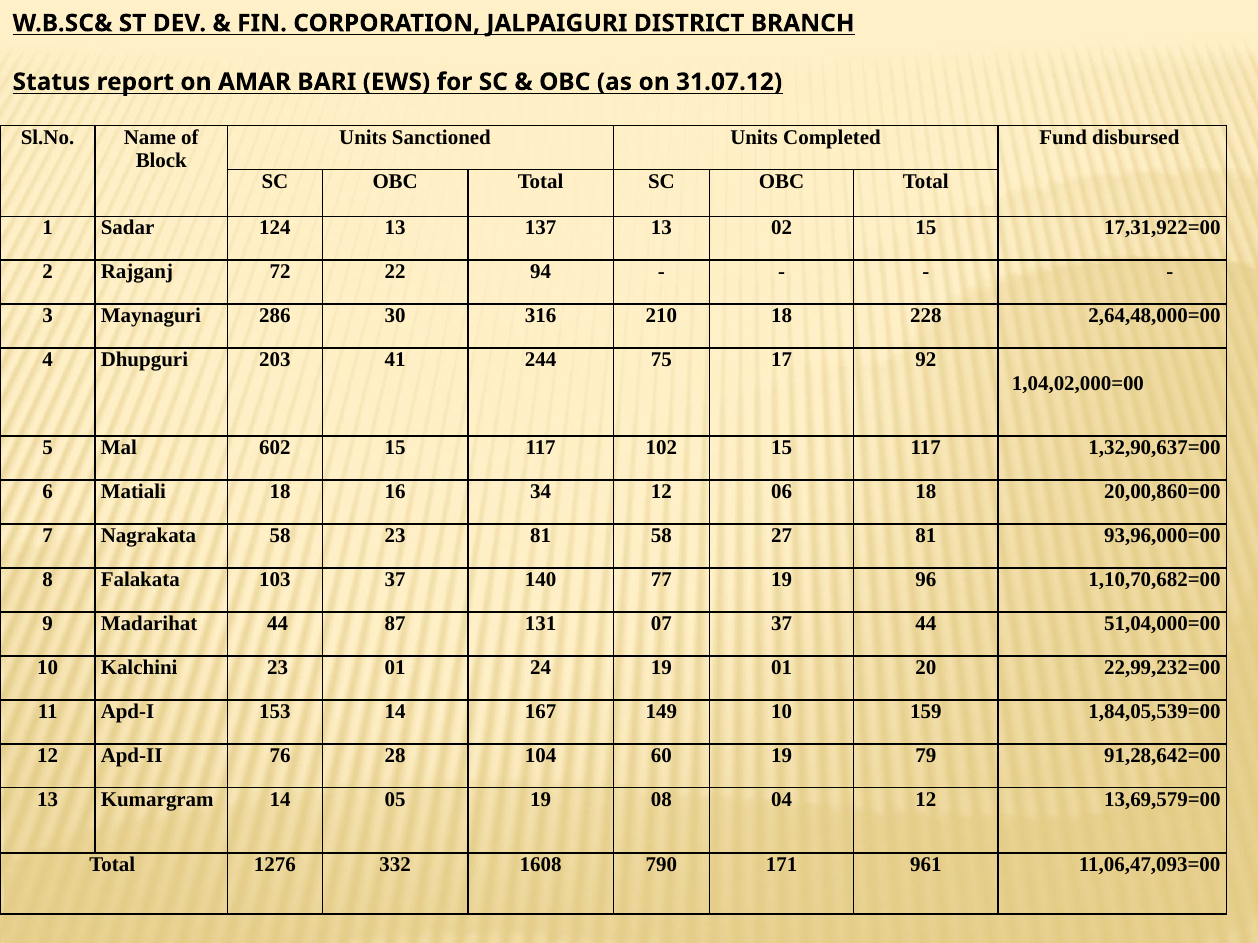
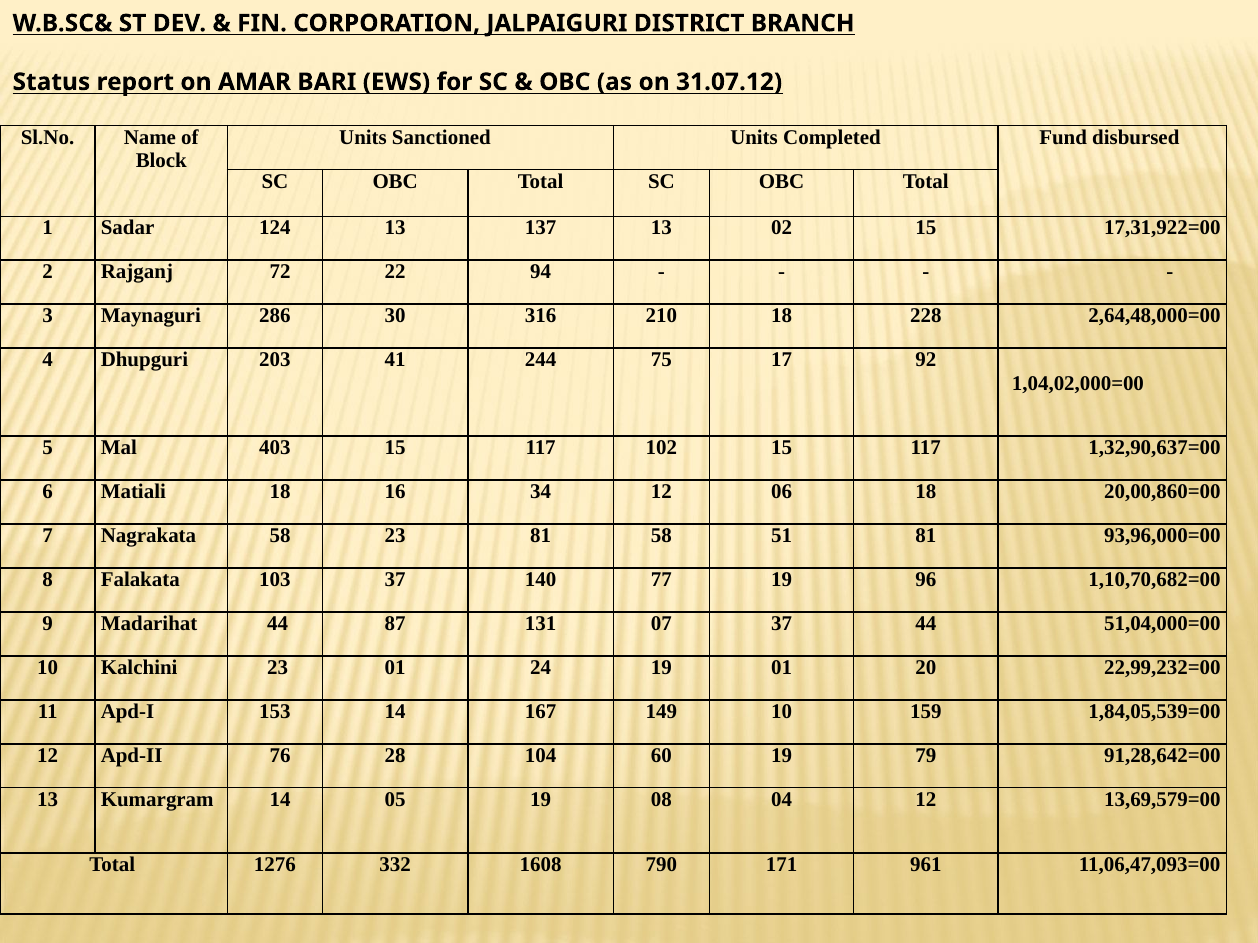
602: 602 -> 403
27: 27 -> 51
